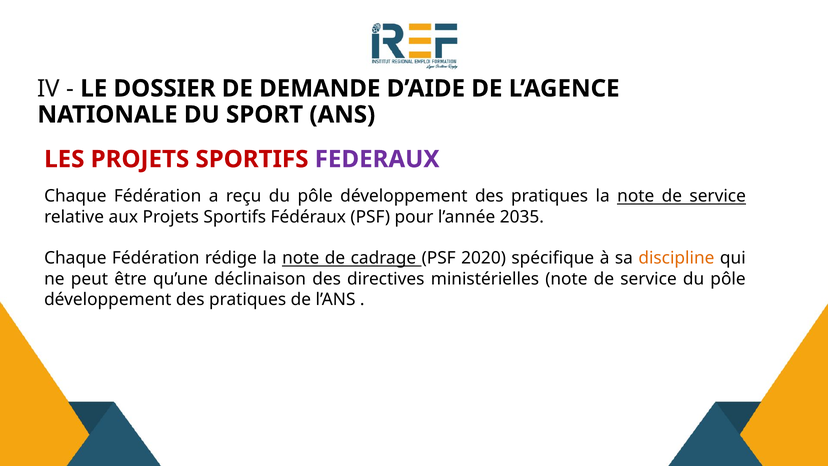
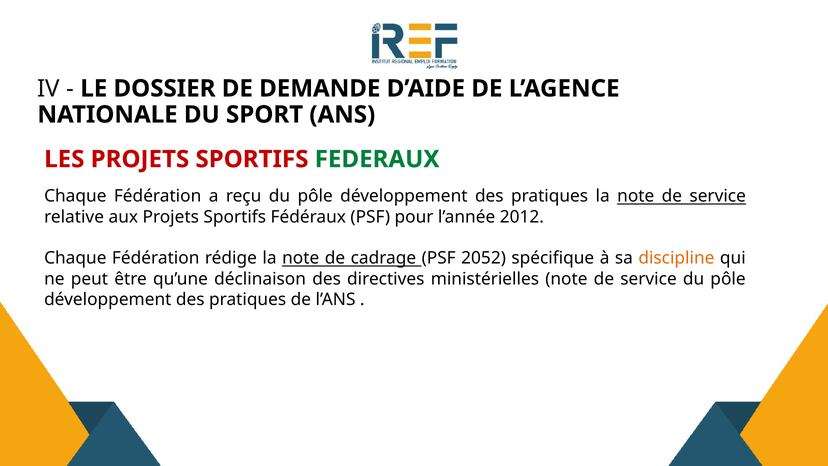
FEDERAUX colour: purple -> green
2035: 2035 -> 2012
2020: 2020 -> 2052
